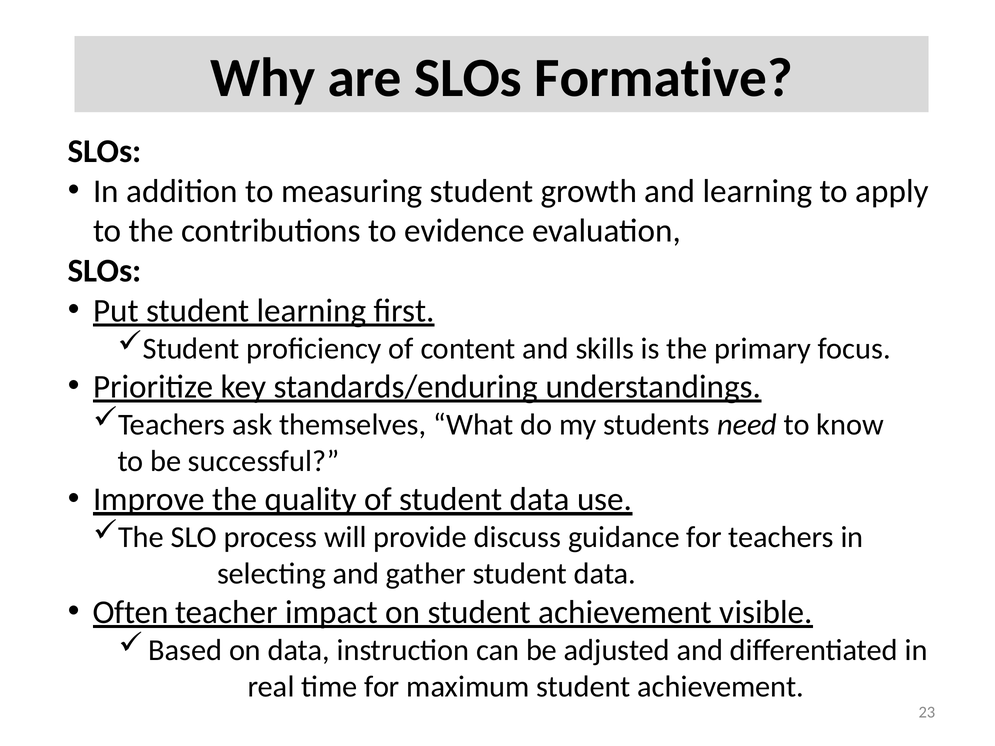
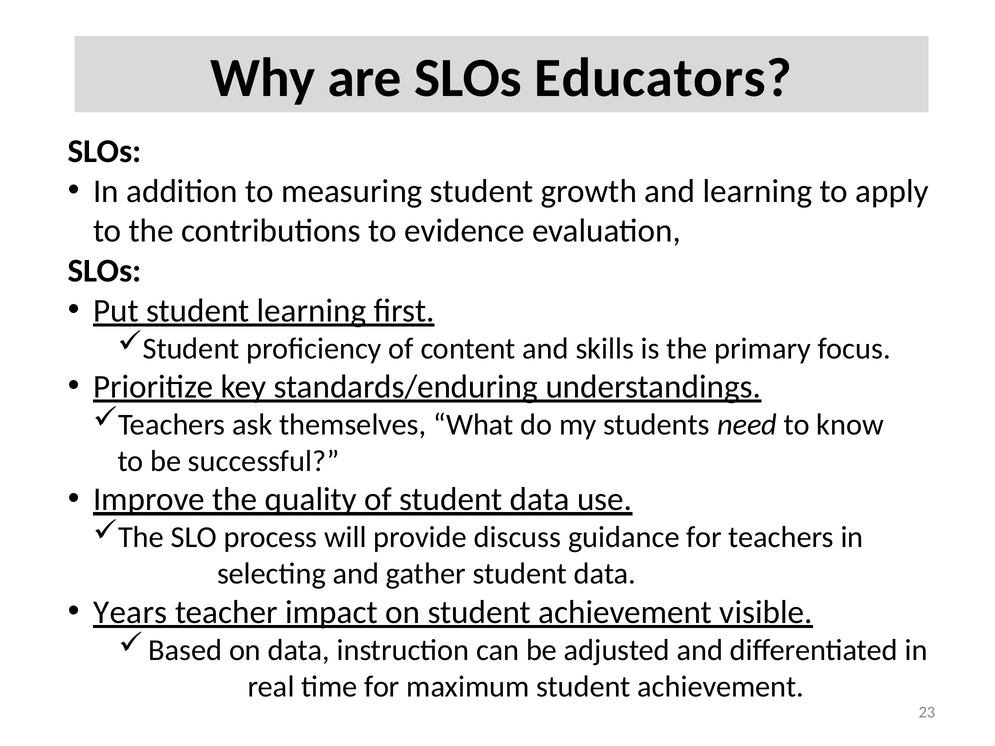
Formative: Formative -> Educators
Often: Often -> Years
